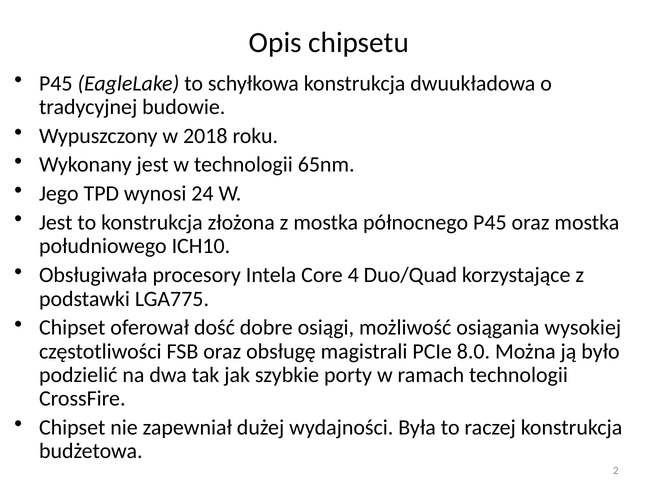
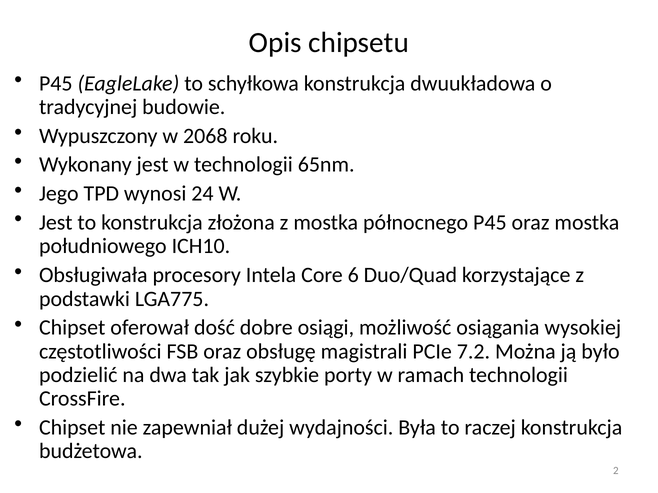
2018: 2018 -> 2068
4: 4 -> 6
8.0: 8.0 -> 7.2
